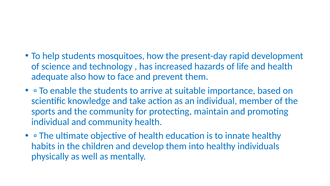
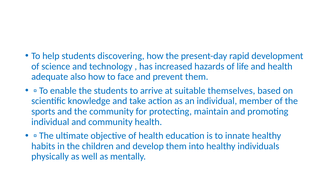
mosquitoes: mosquitoes -> discovering
importance: importance -> themselves
